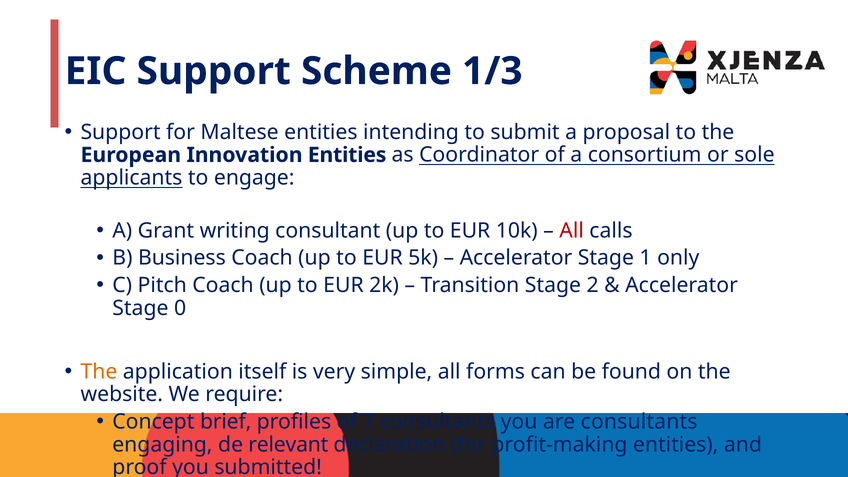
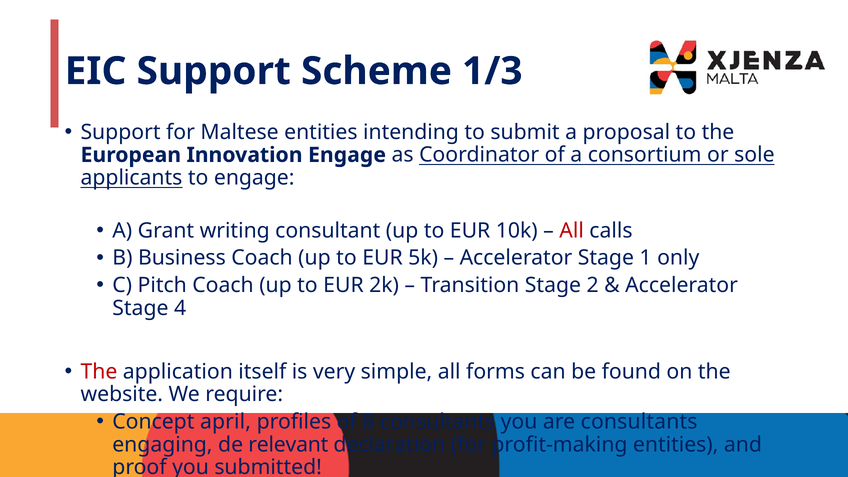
Innovation Entities: Entities -> Engage
0: 0 -> 4
The at (99, 372) colour: orange -> red
brief: brief -> april
7: 7 -> 8
